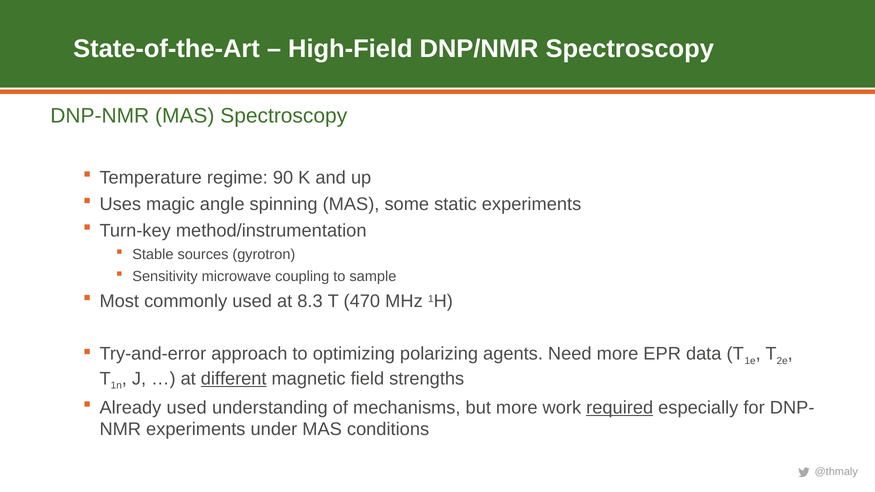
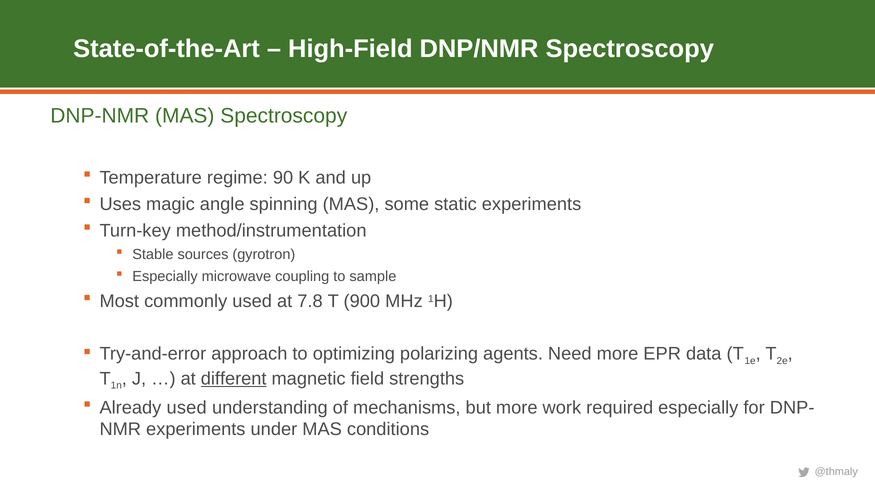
Sensitivity at (165, 277): Sensitivity -> Especially
8.3: 8.3 -> 7.8
470: 470 -> 900
required underline: present -> none
